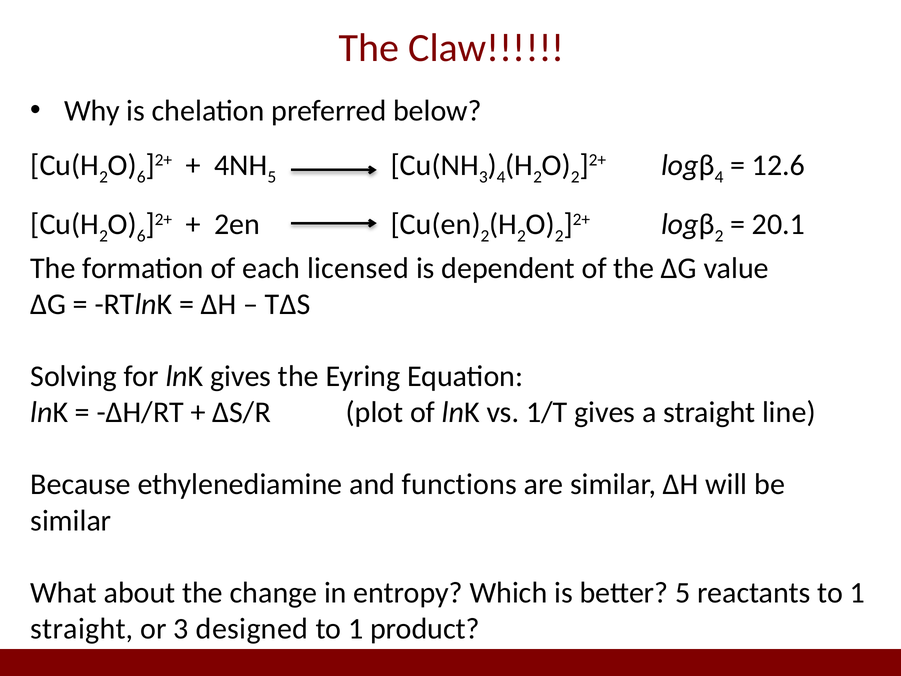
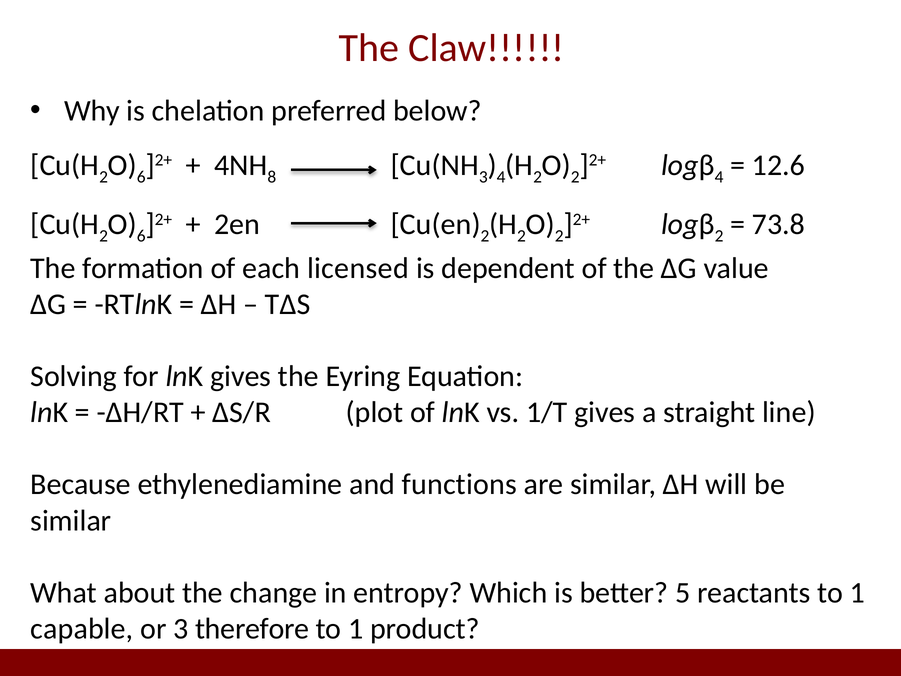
5 at (272, 177): 5 -> 8
20.1: 20.1 -> 73.8
straight at (82, 629): straight -> capable
designed: designed -> therefore
